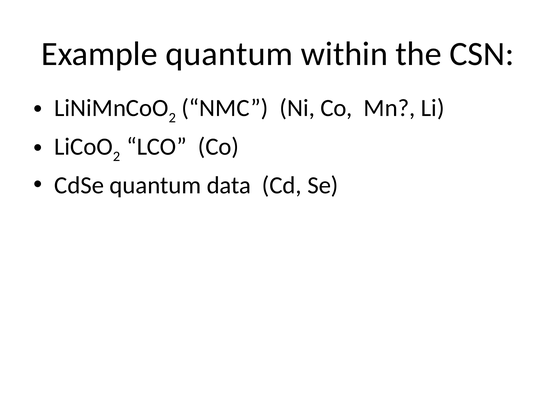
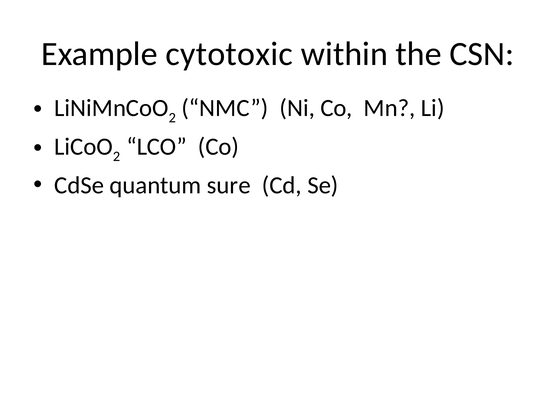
Example quantum: quantum -> cytotoxic
data: data -> sure
